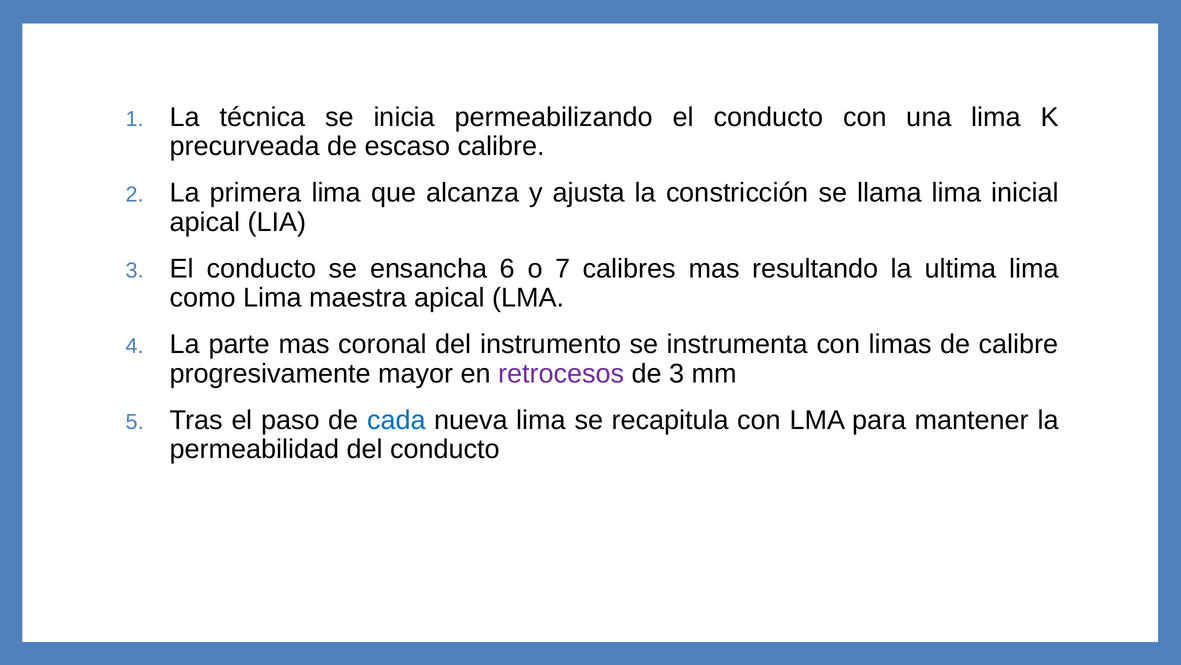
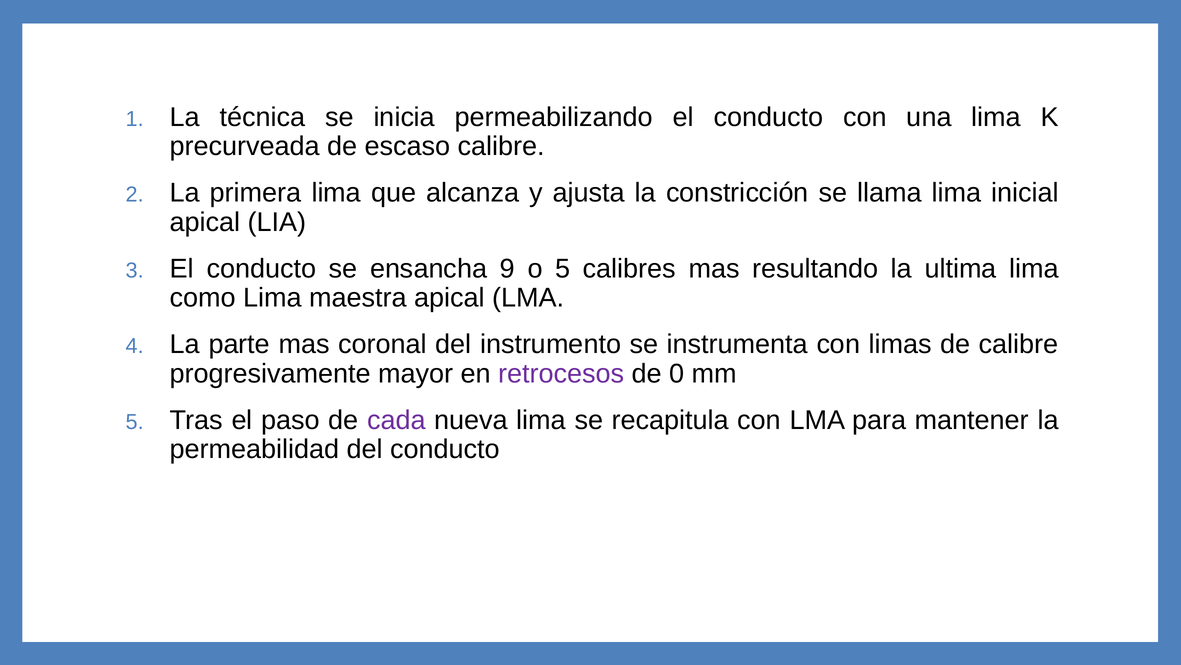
6: 6 -> 9
o 7: 7 -> 5
de 3: 3 -> 0
cada colour: blue -> purple
